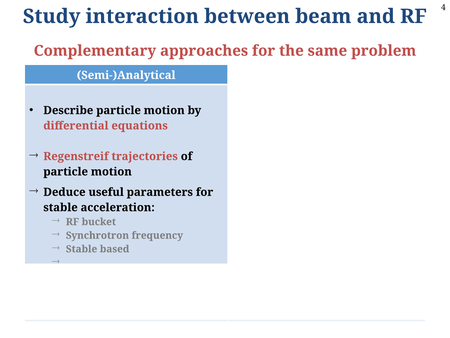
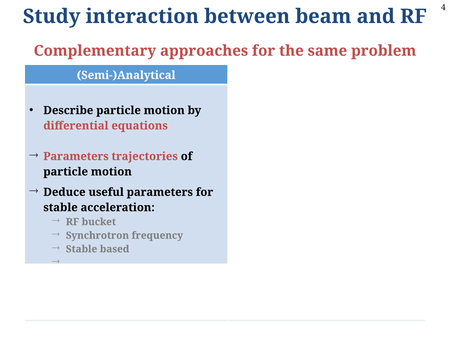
Regenstreif at (76, 156): Regenstreif -> Parameters
